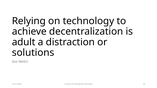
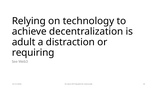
solutions: solutions -> requiring
